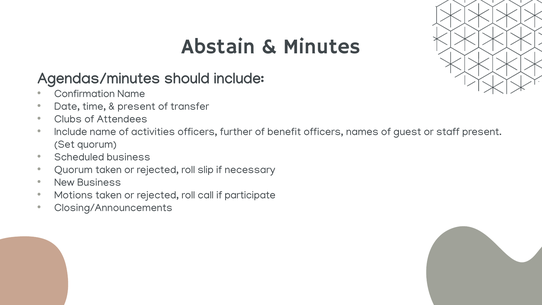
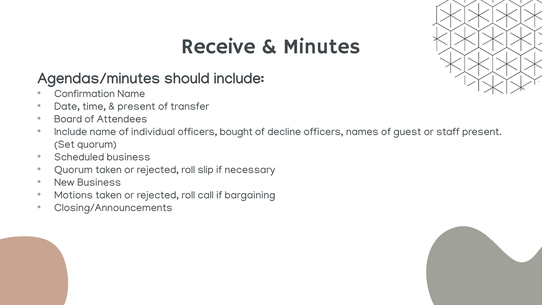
Abstain: Abstain -> Receive
Clubs: Clubs -> Board
activities: activities -> individual
further: further -> bought
benefit: benefit -> decline
participate: participate -> bargaining
